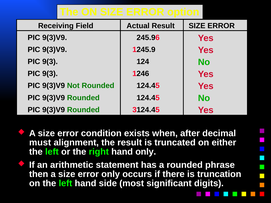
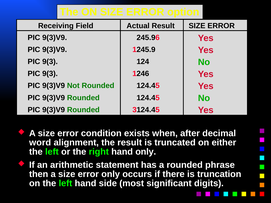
must: must -> word
